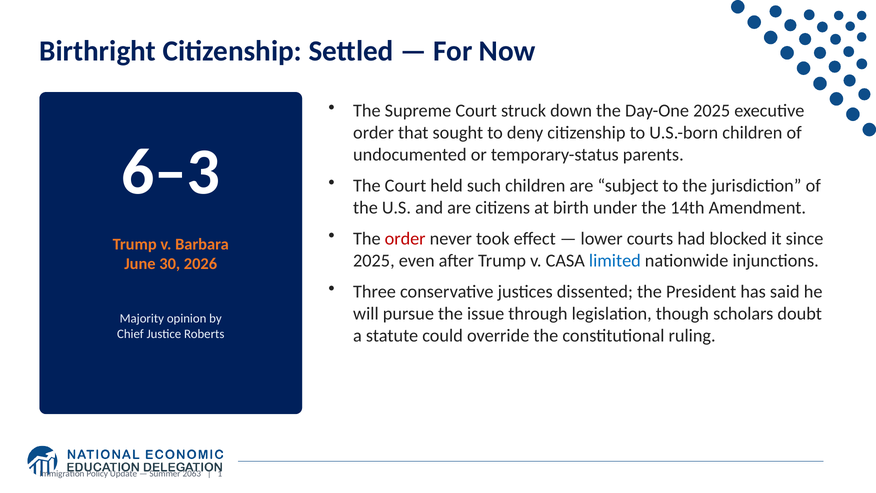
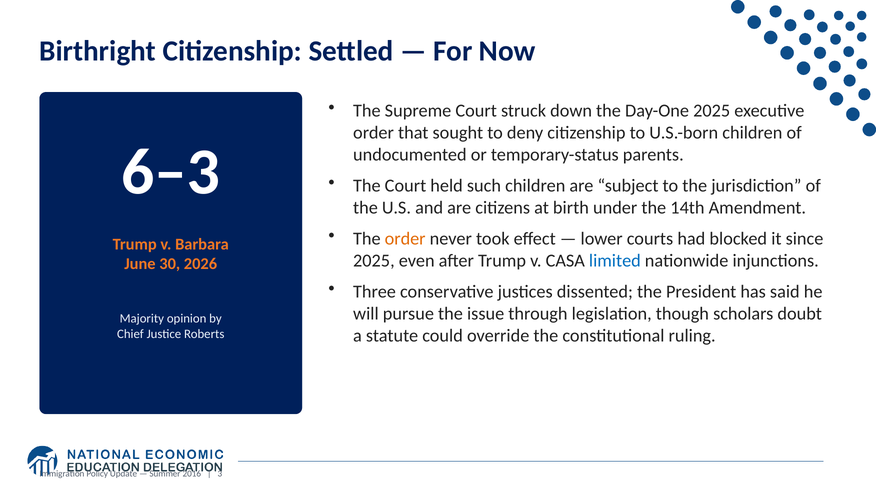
order at (405, 239) colour: red -> orange
2063: 2063 -> 2016
1: 1 -> 3
